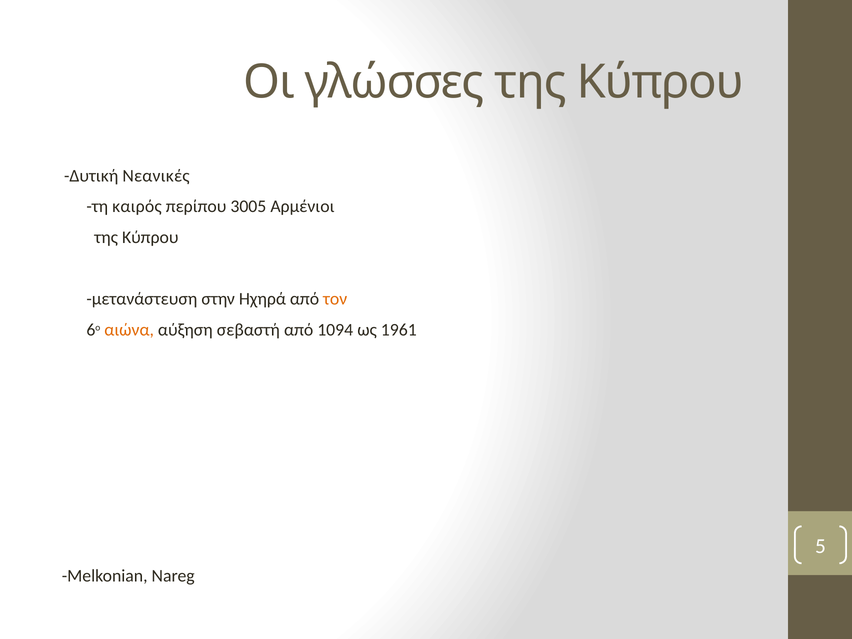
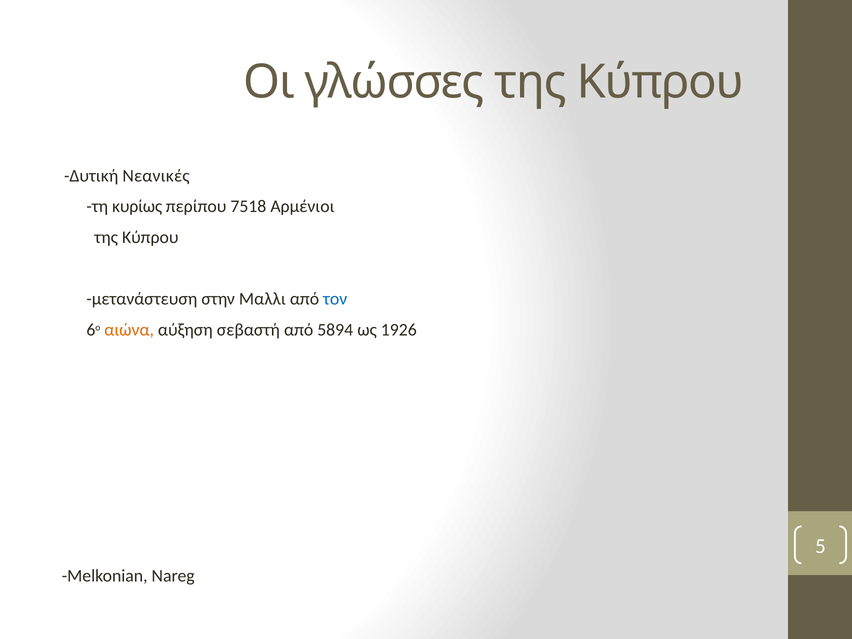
καιρός: καιρός -> κυρίως
3005: 3005 -> 7518
Ηχηρά: Ηχηρά -> Μαλλι
τον colour: orange -> blue
1094: 1094 -> 5894
1961: 1961 -> 1926
